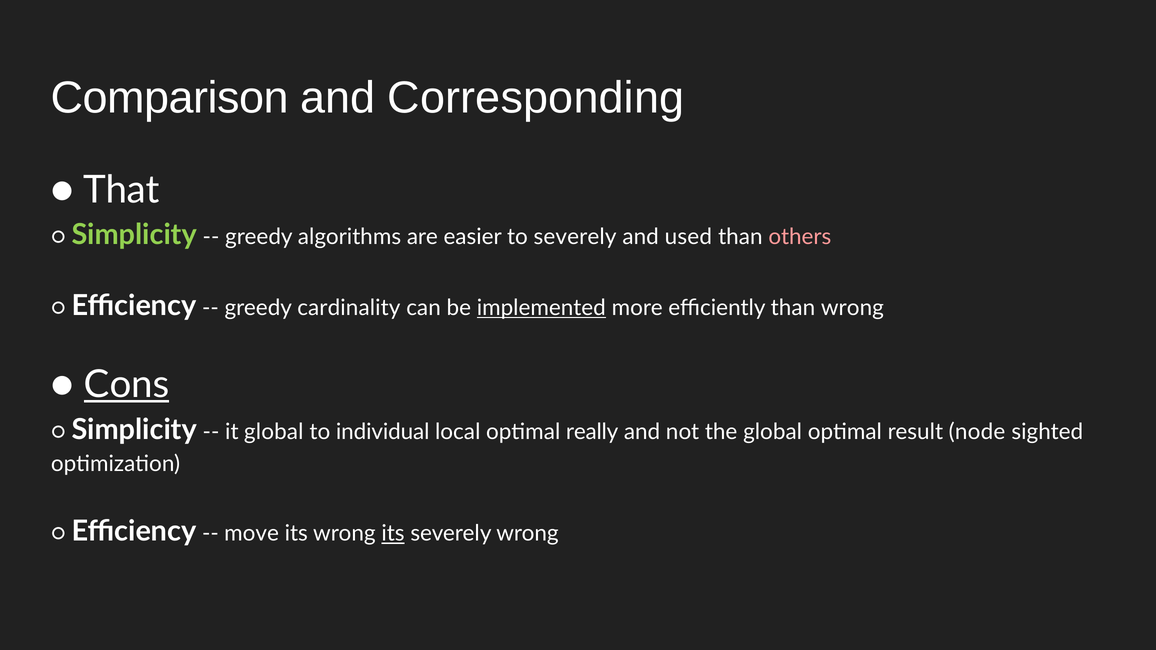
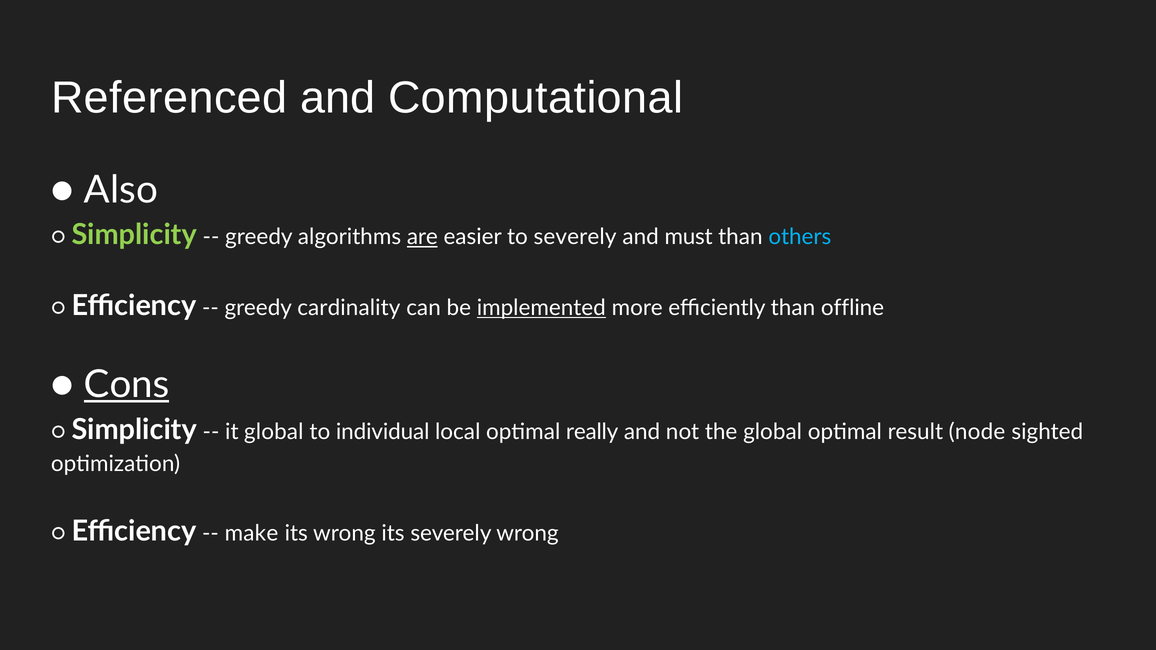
Comparison: Comparison -> Referenced
Corresponding: Corresponding -> Computational
That: That -> Also
are underline: none -> present
used: used -> must
others colour: pink -> light blue
than wrong: wrong -> offline
move: move -> make
its at (393, 534) underline: present -> none
